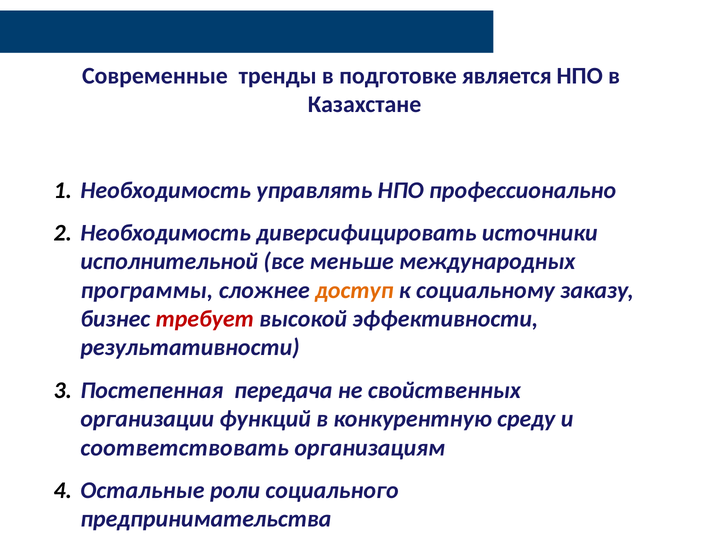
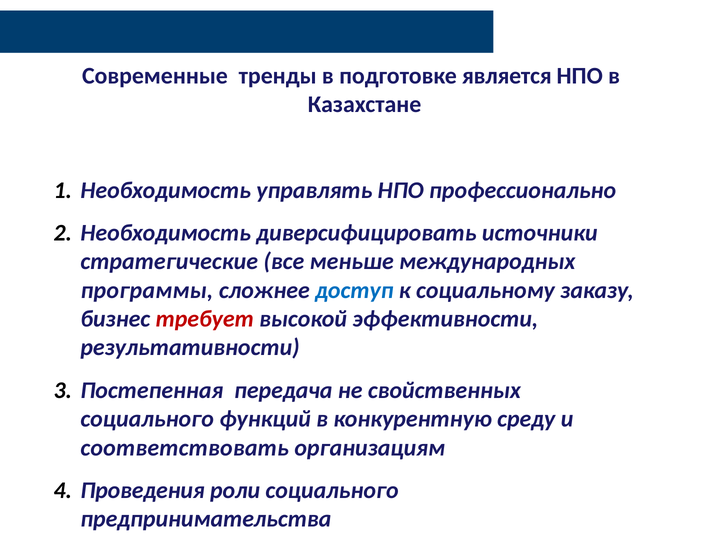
исполнительной: исполнительной -> стратегические
доступ colour: orange -> blue
организации at (147, 419): организации -> социального
Остальные: Остальные -> Проведения
